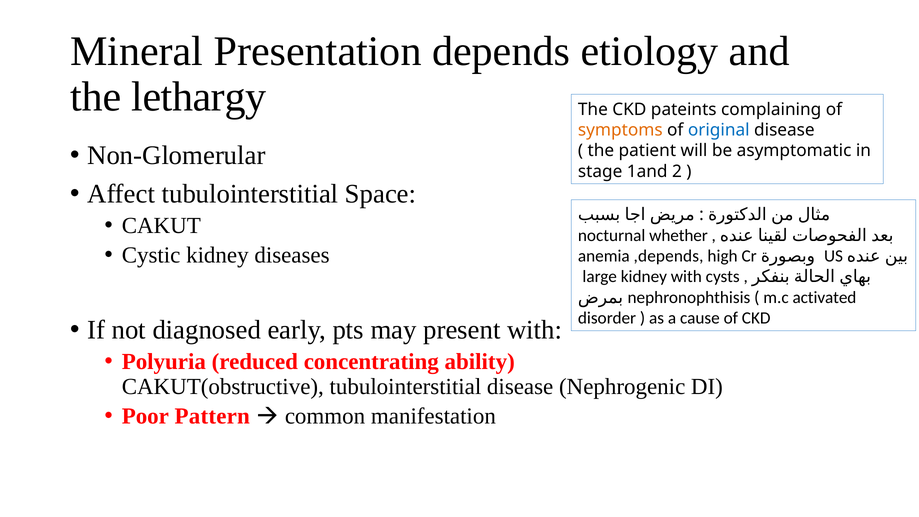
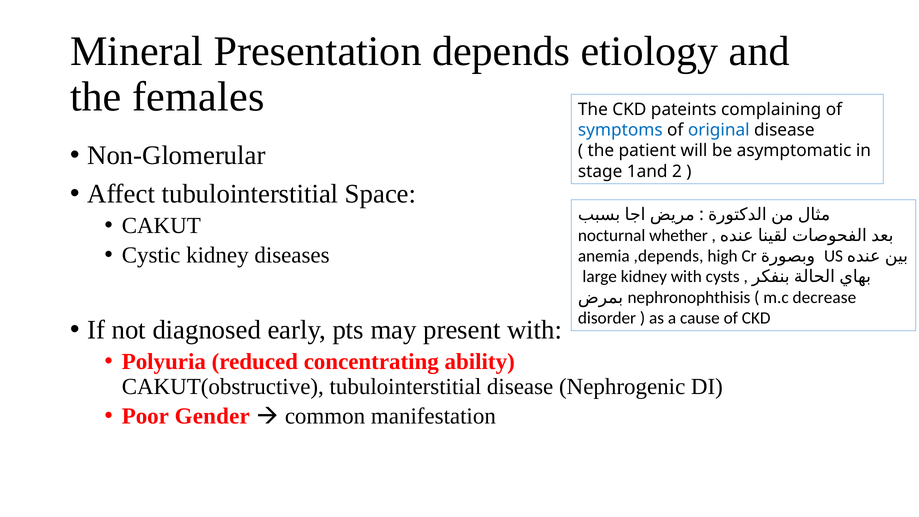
lethargy: lethargy -> females
symptoms colour: orange -> blue
activated: activated -> decrease
Pattern: Pattern -> Gender
